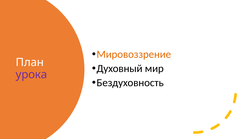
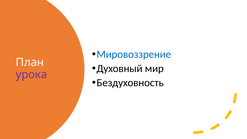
Мировоззрение colour: orange -> blue
